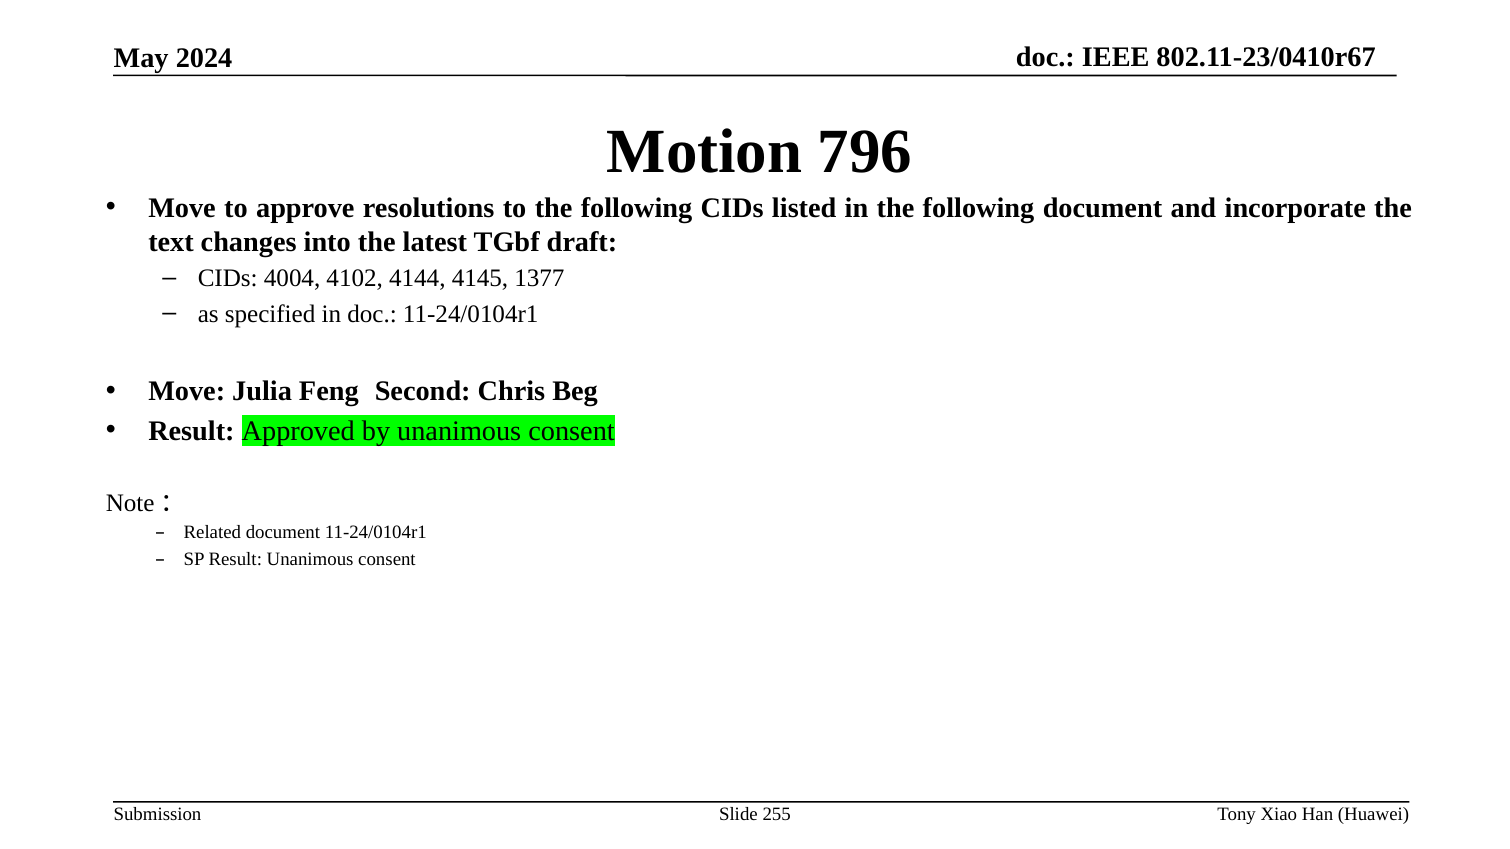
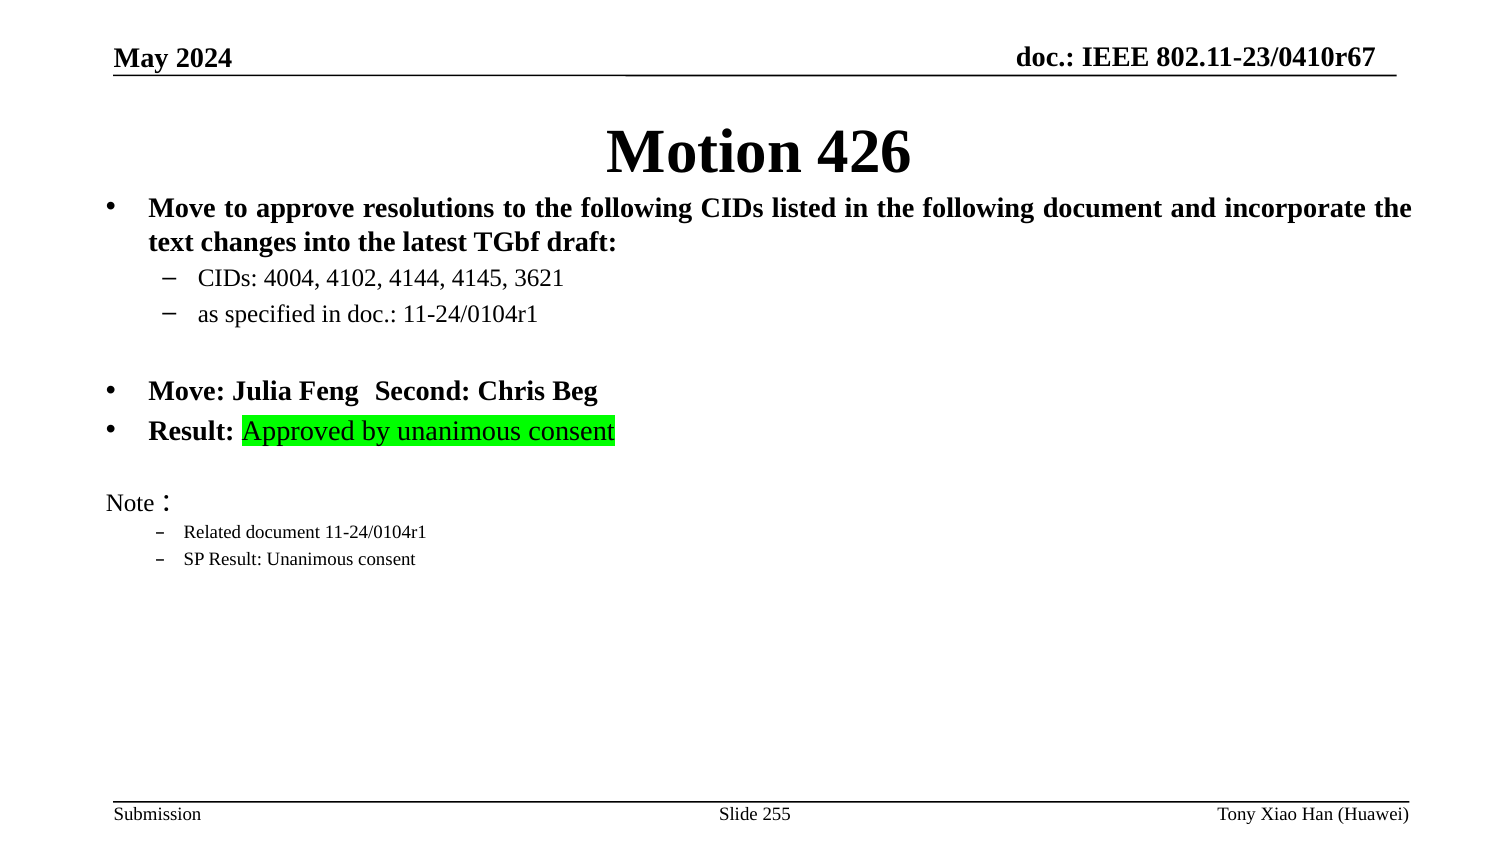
796: 796 -> 426
1377: 1377 -> 3621
